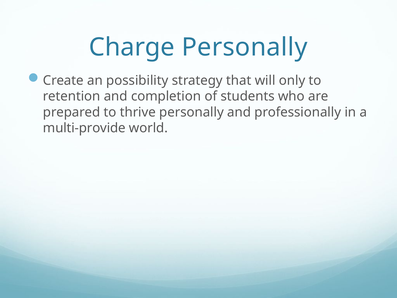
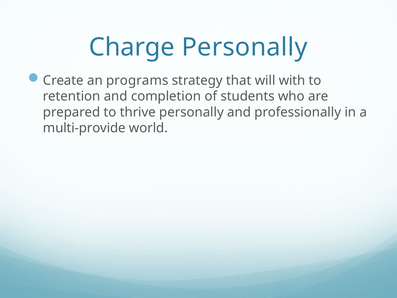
possibility: possibility -> programs
only: only -> with
